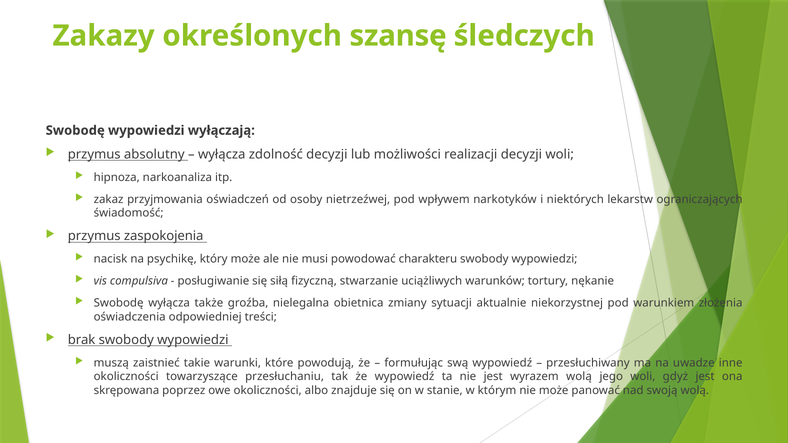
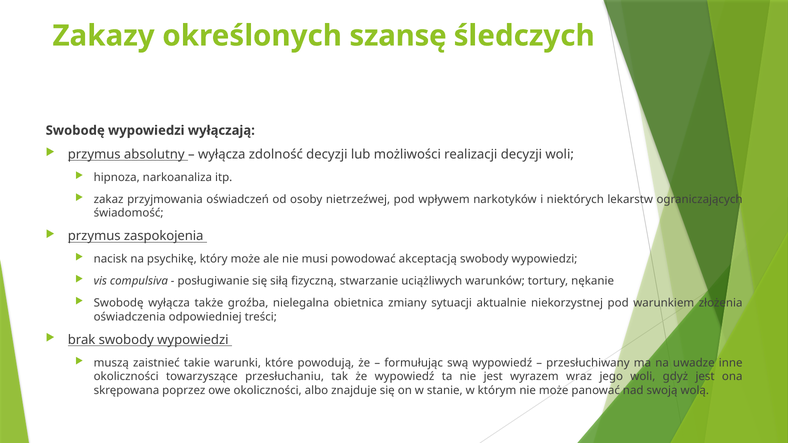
charakteru: charakteru -> akceptacją
wyrazem wolą: wolą -> wraz
